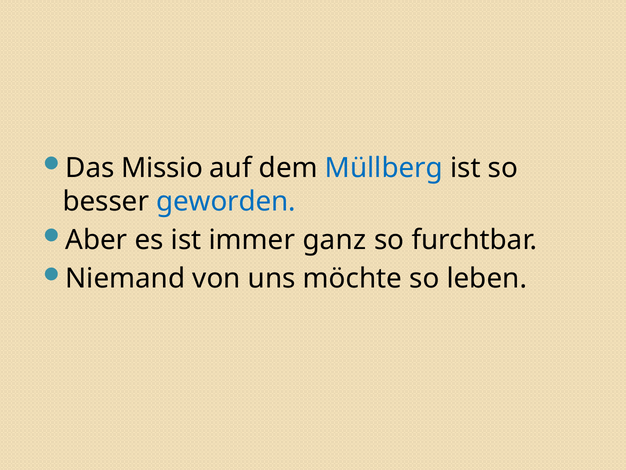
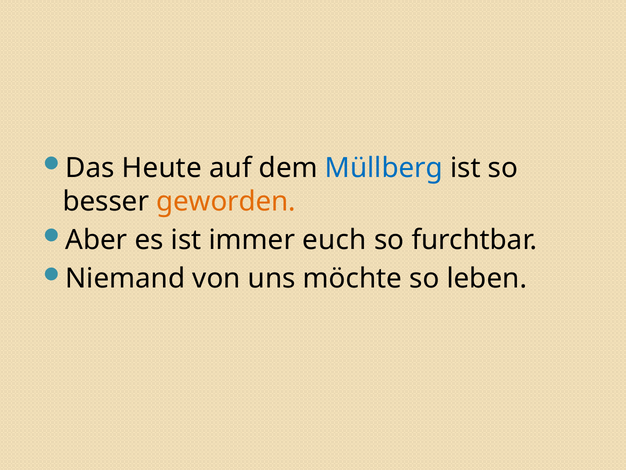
Missio: Missio -> Heute
geworden colour: blue -> orange
ganz: ganz -> euch
